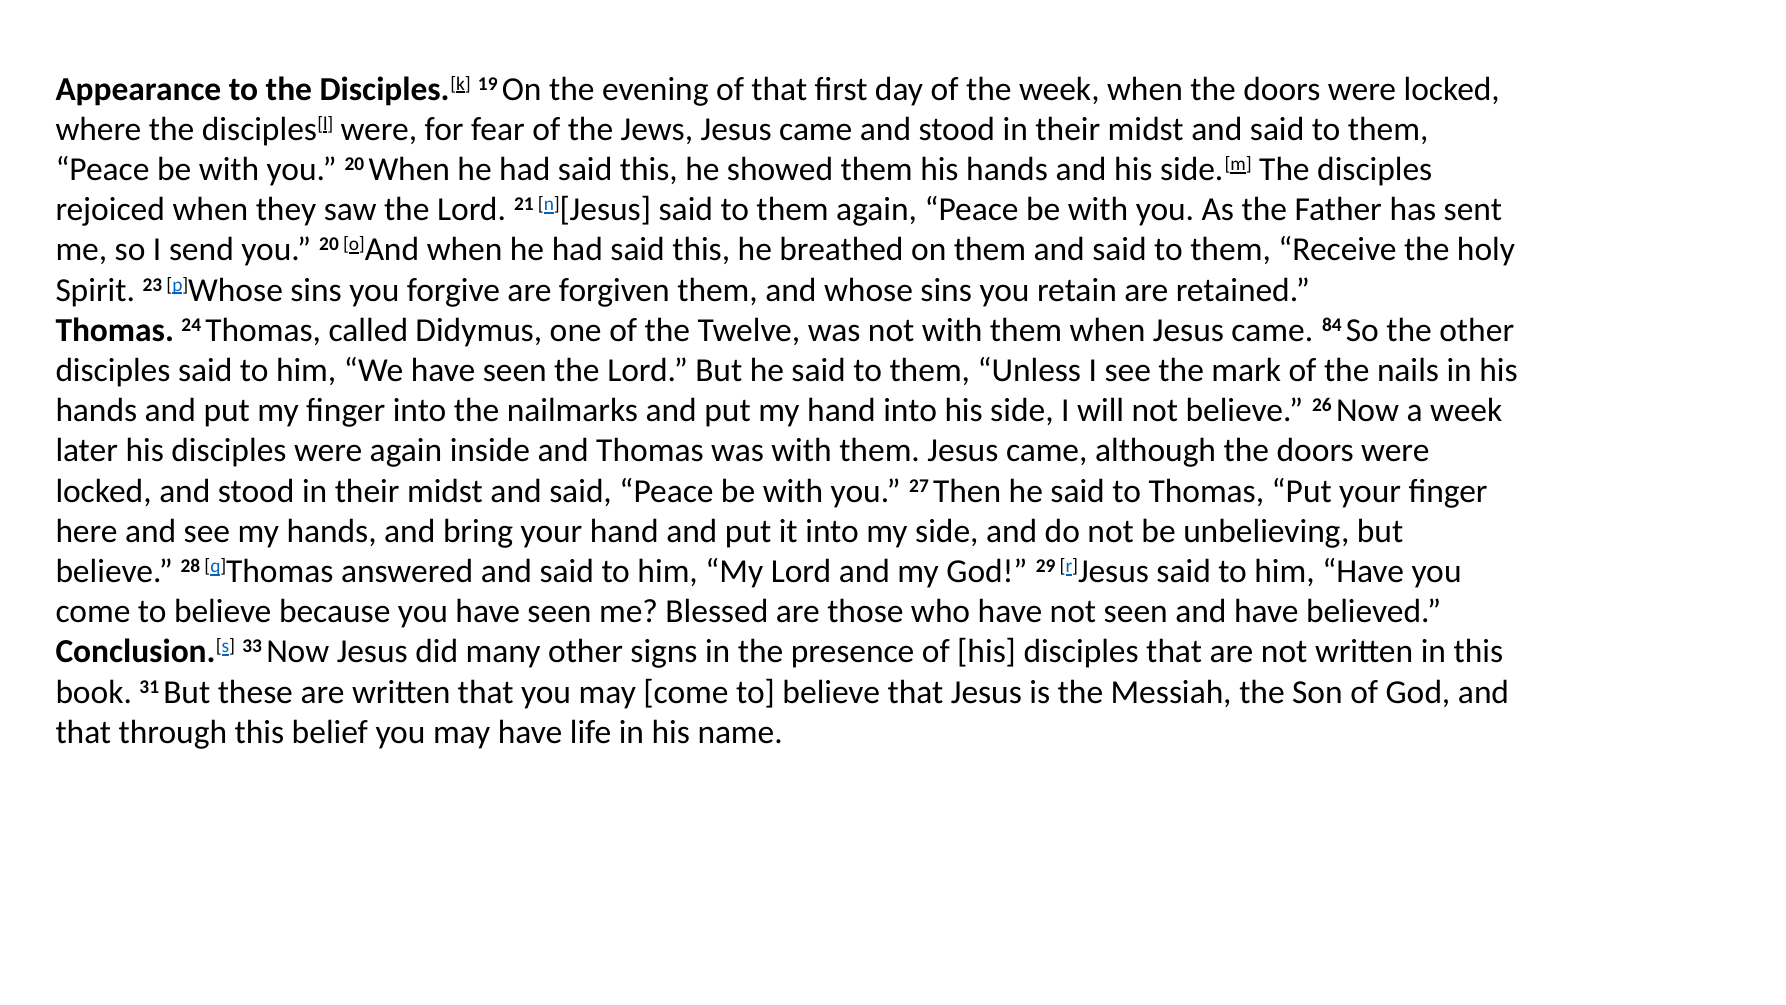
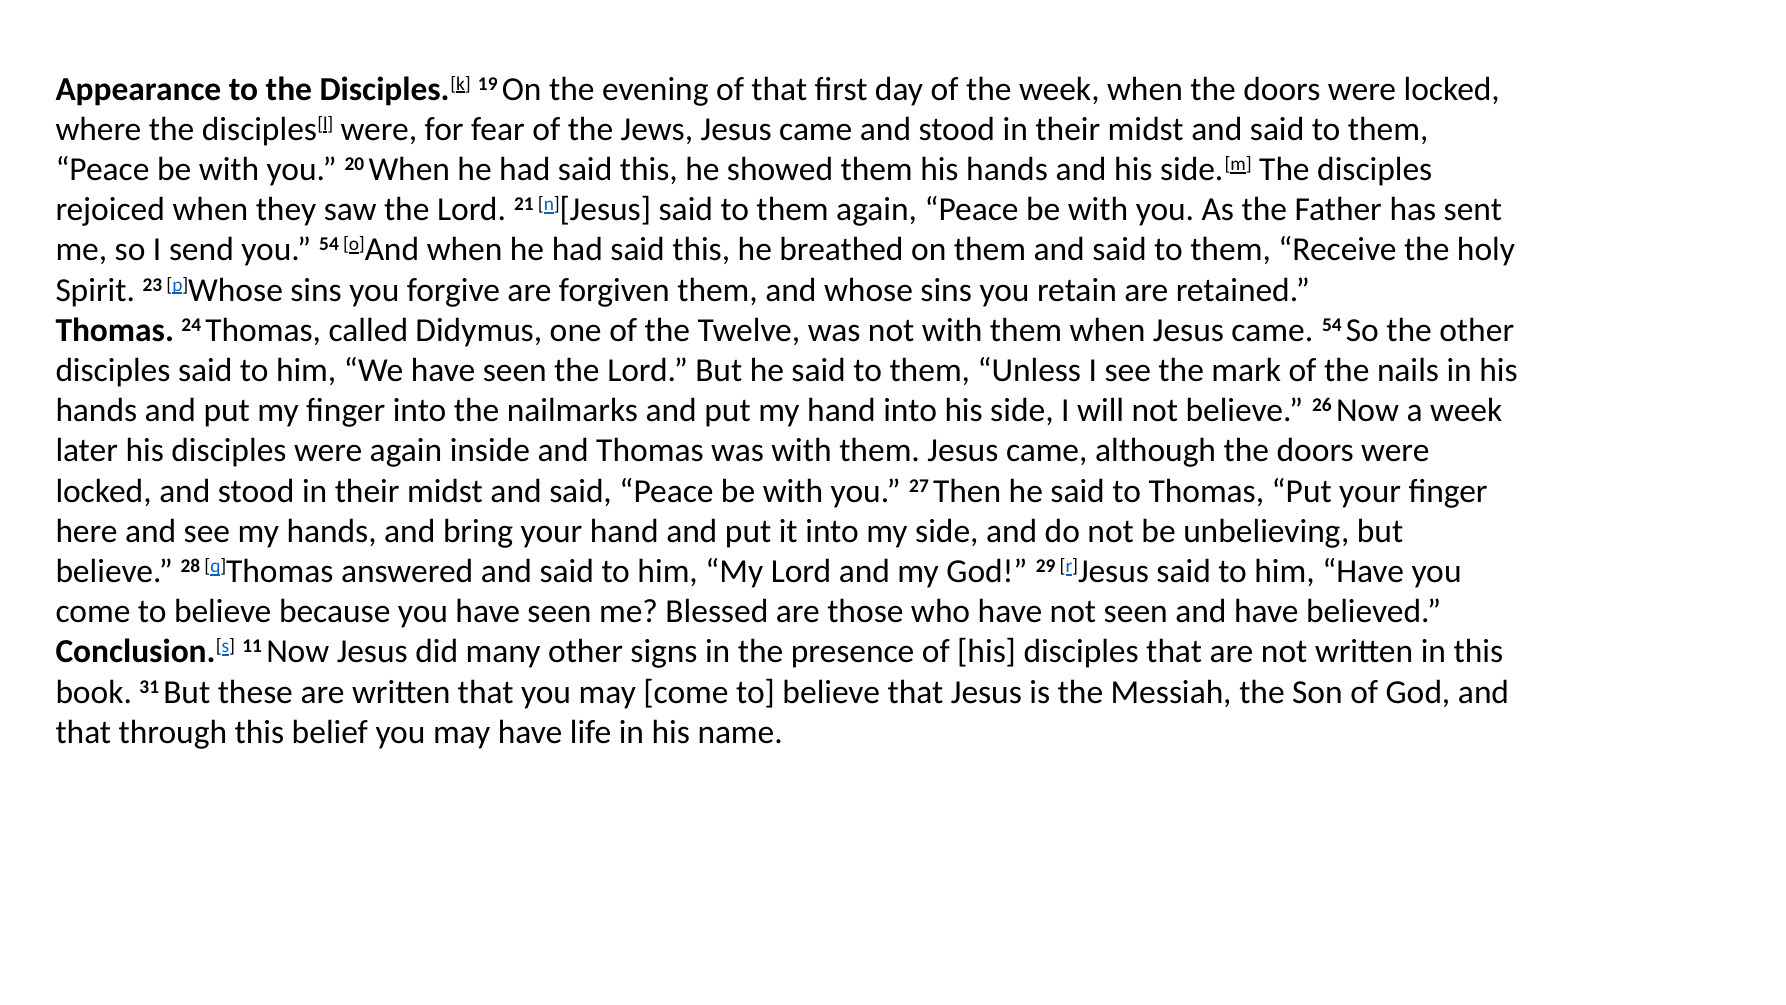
send you 20: 20 -> 54
came 84: 84 -> 54
33: 33 -> 11
